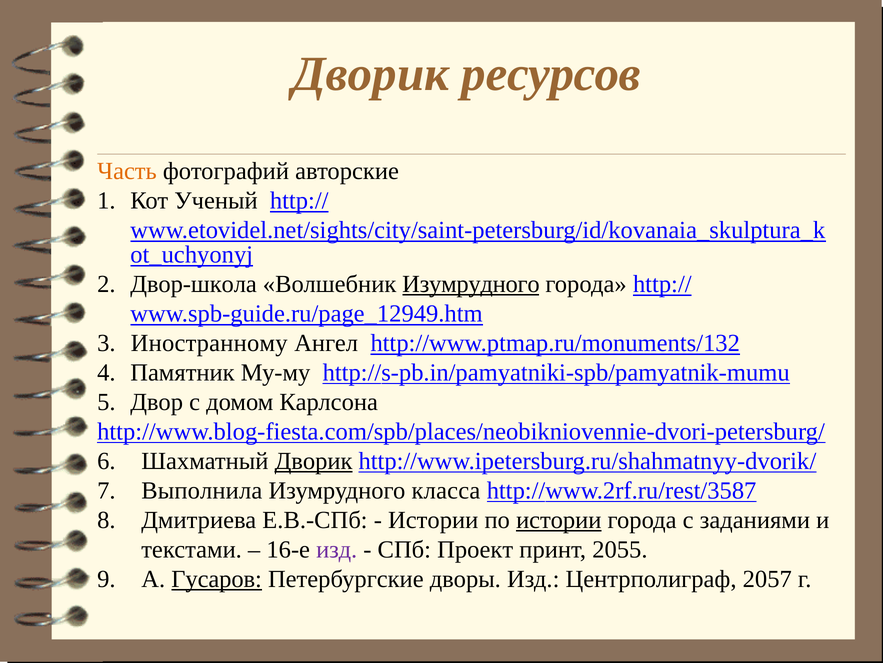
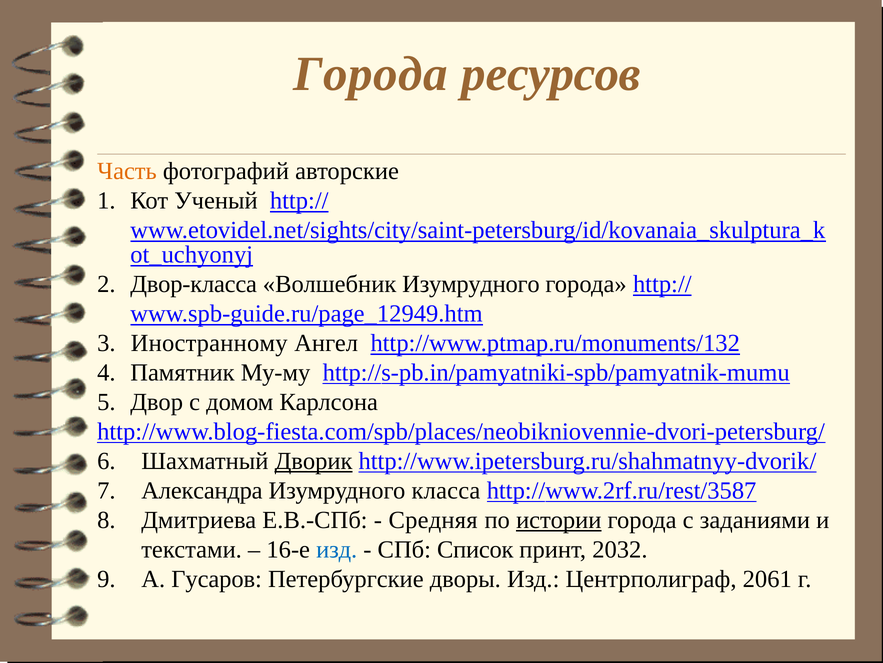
Дворик at (371, 74): Дворик -> Города
Двор-школа: Двор-школа -> Двор-класса
Изумрудного at (471, 284) underline: present -> none
Выполнила: Выполнила -> Александра
Истории at (433, 520): Истории -> Средняя
изд at (337, 549) colour: purple -> blue
Проект: Проект -> Список
2055: 2055 -> 2032
Гусаров underline: present -> none
2057: 2057 -> 2061
